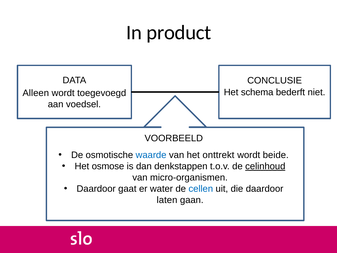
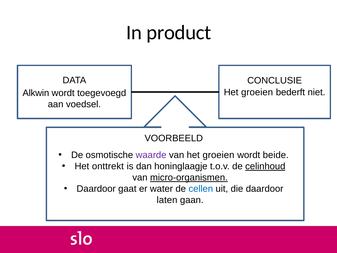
schema at (257, 92): schema -> groeien
Alleen: Alleen -> Alkwin
waarde colour: blue -> purple
van het onttrekt: onttrekt -> groeien
osmose: osmose -> onttrekt
denkstappen: denkstappen -> honinglaagje
micro-organismen underline: none -> present
